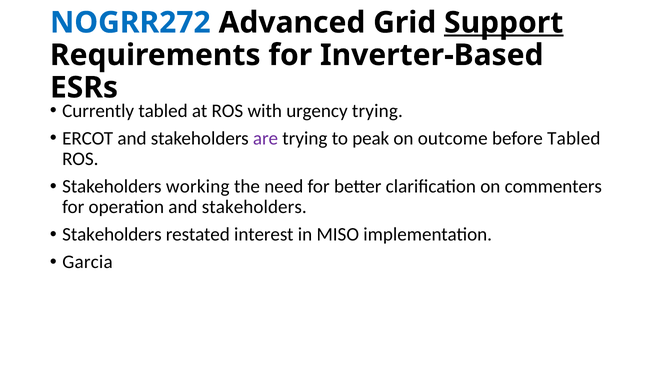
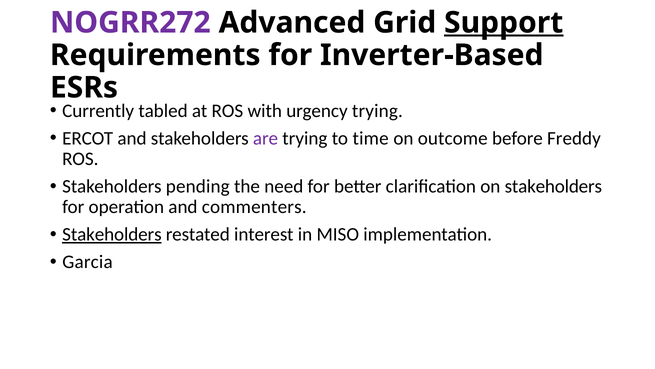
NOGRR272 colour: blue -> purple
peak: peak -> time
before Tabled: Tabled -> Freddy
working: working -> pending
on commenters: commenters -> stakeholders
operation and stakeholders: stakeholders -> commenters
Stakeholders at (112, 234) underline: none -> present
